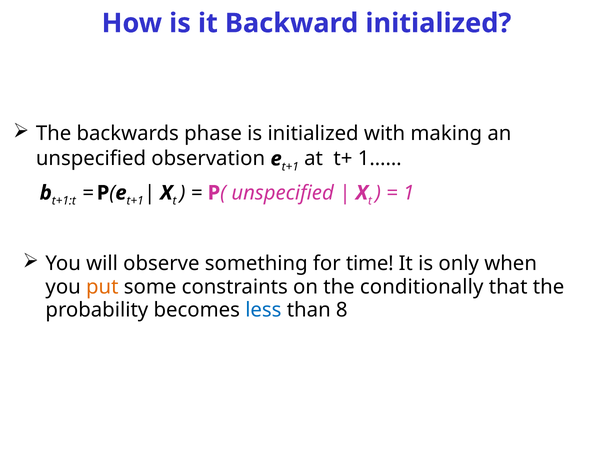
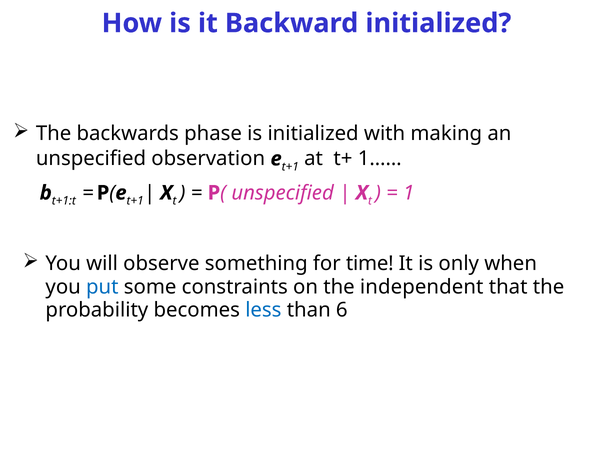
put colour: orange -> blue
conditionally: conditionally -> independent
8: 8 -> 6
